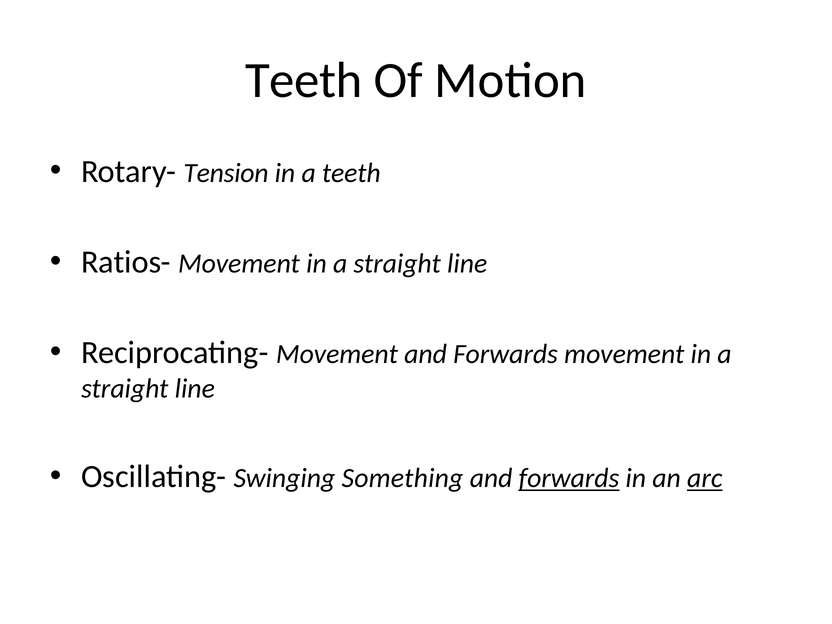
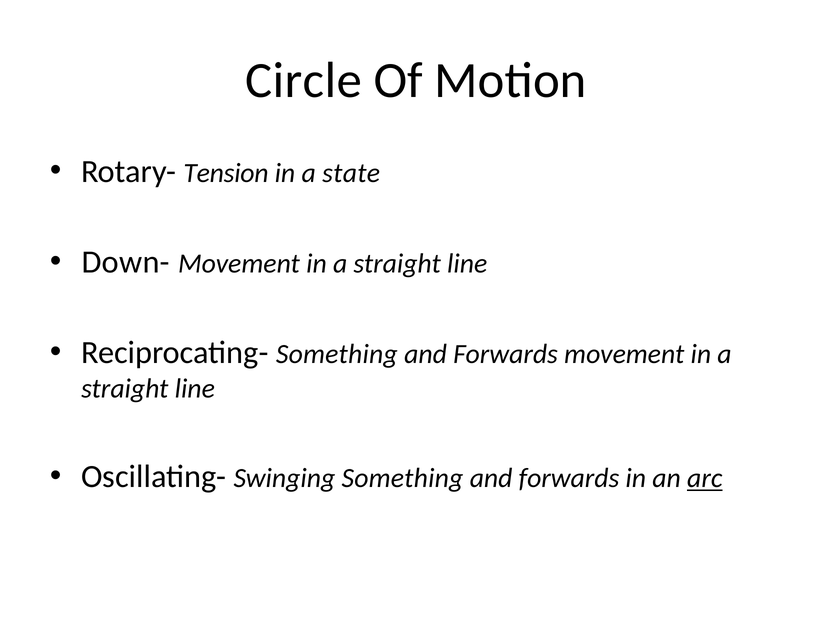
Teeth at (304, 81): Teeth -> Circle
a teeth: teeth -> state
Ratios-: Ratios- -> Down-
Reciprocating- Movement: Movement -> Something
forwards at (569, 478) underline: present -> none
